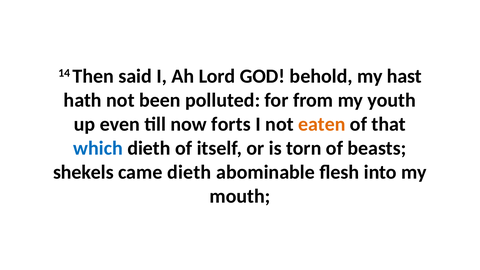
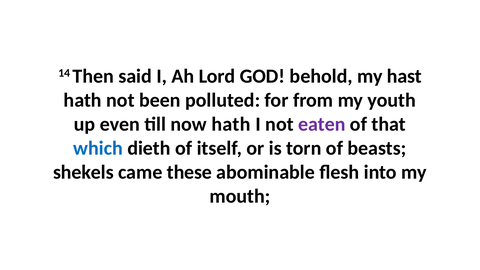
now forts: forts -> hath
eaten colour: orange -> purple
came dieth: dieth -> these
